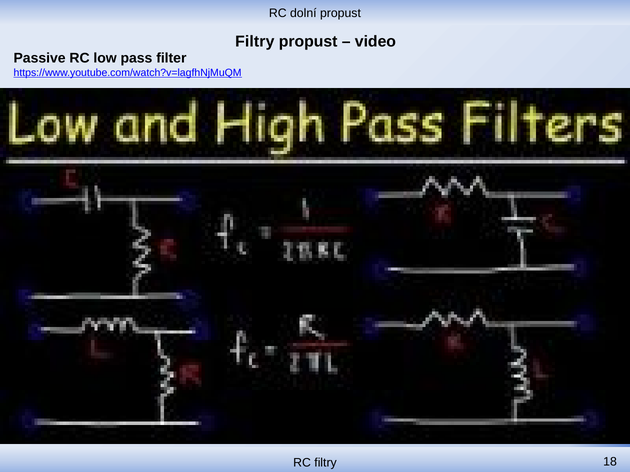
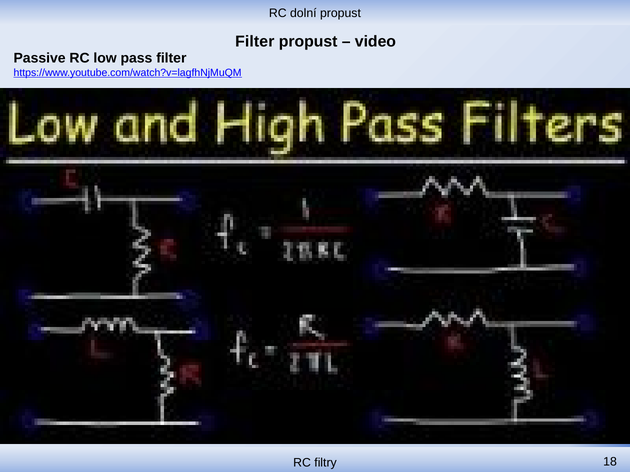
Filtry at (255, 41): Filtry -> Filter
